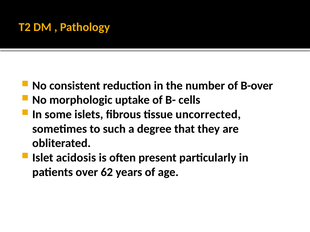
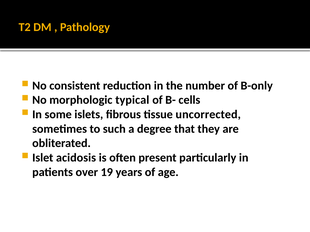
B-over: B-over -> B-only
uptake: uptake -> typical
62: 62 -> 19
